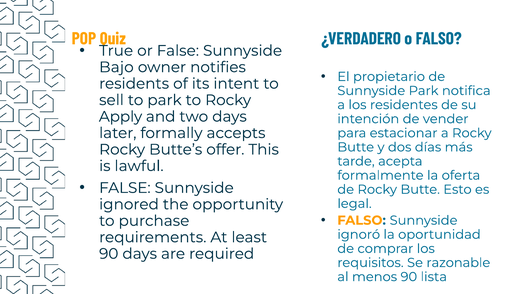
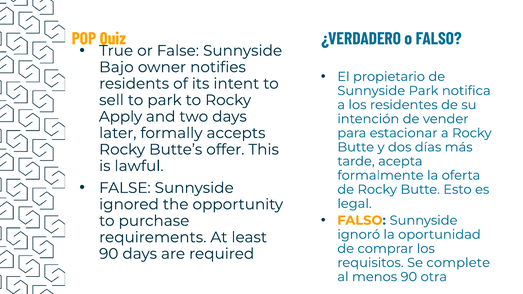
razonable: razonable -> complete
lista: lista -> otra
